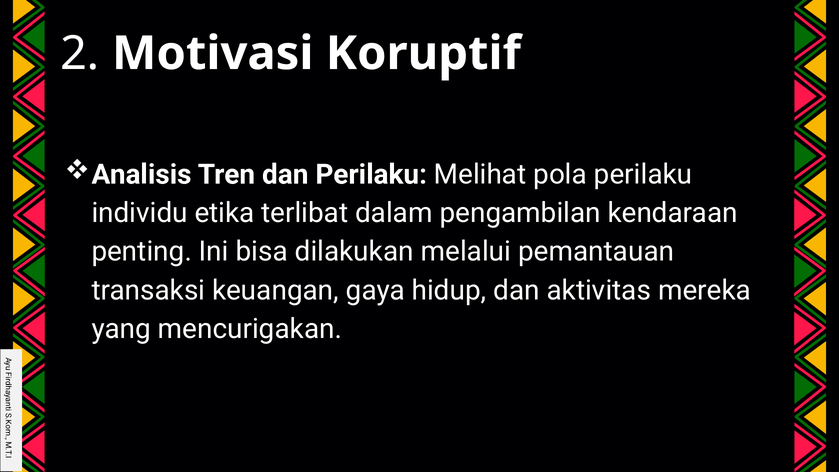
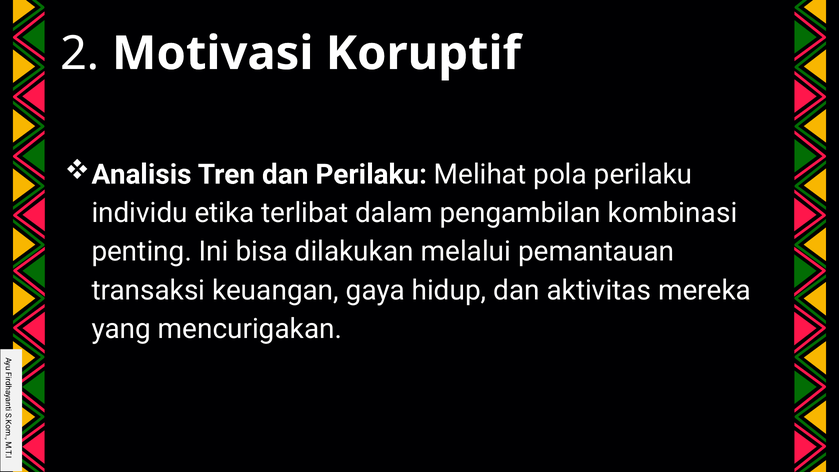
kendaraan: kendaraan -> kombinasi
